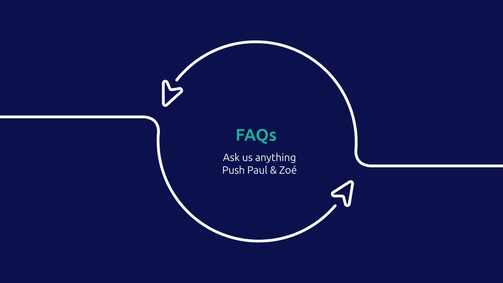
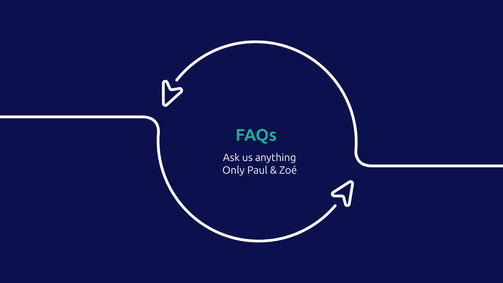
Push: Push -> Only
